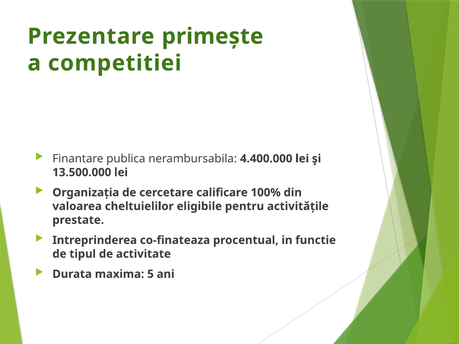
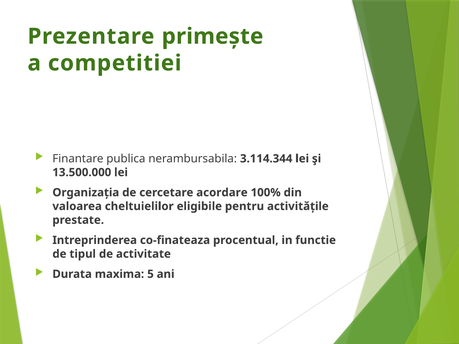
4.400.000: 4.400.000 -> 3.114.344
calificare: calificare -> acordare
